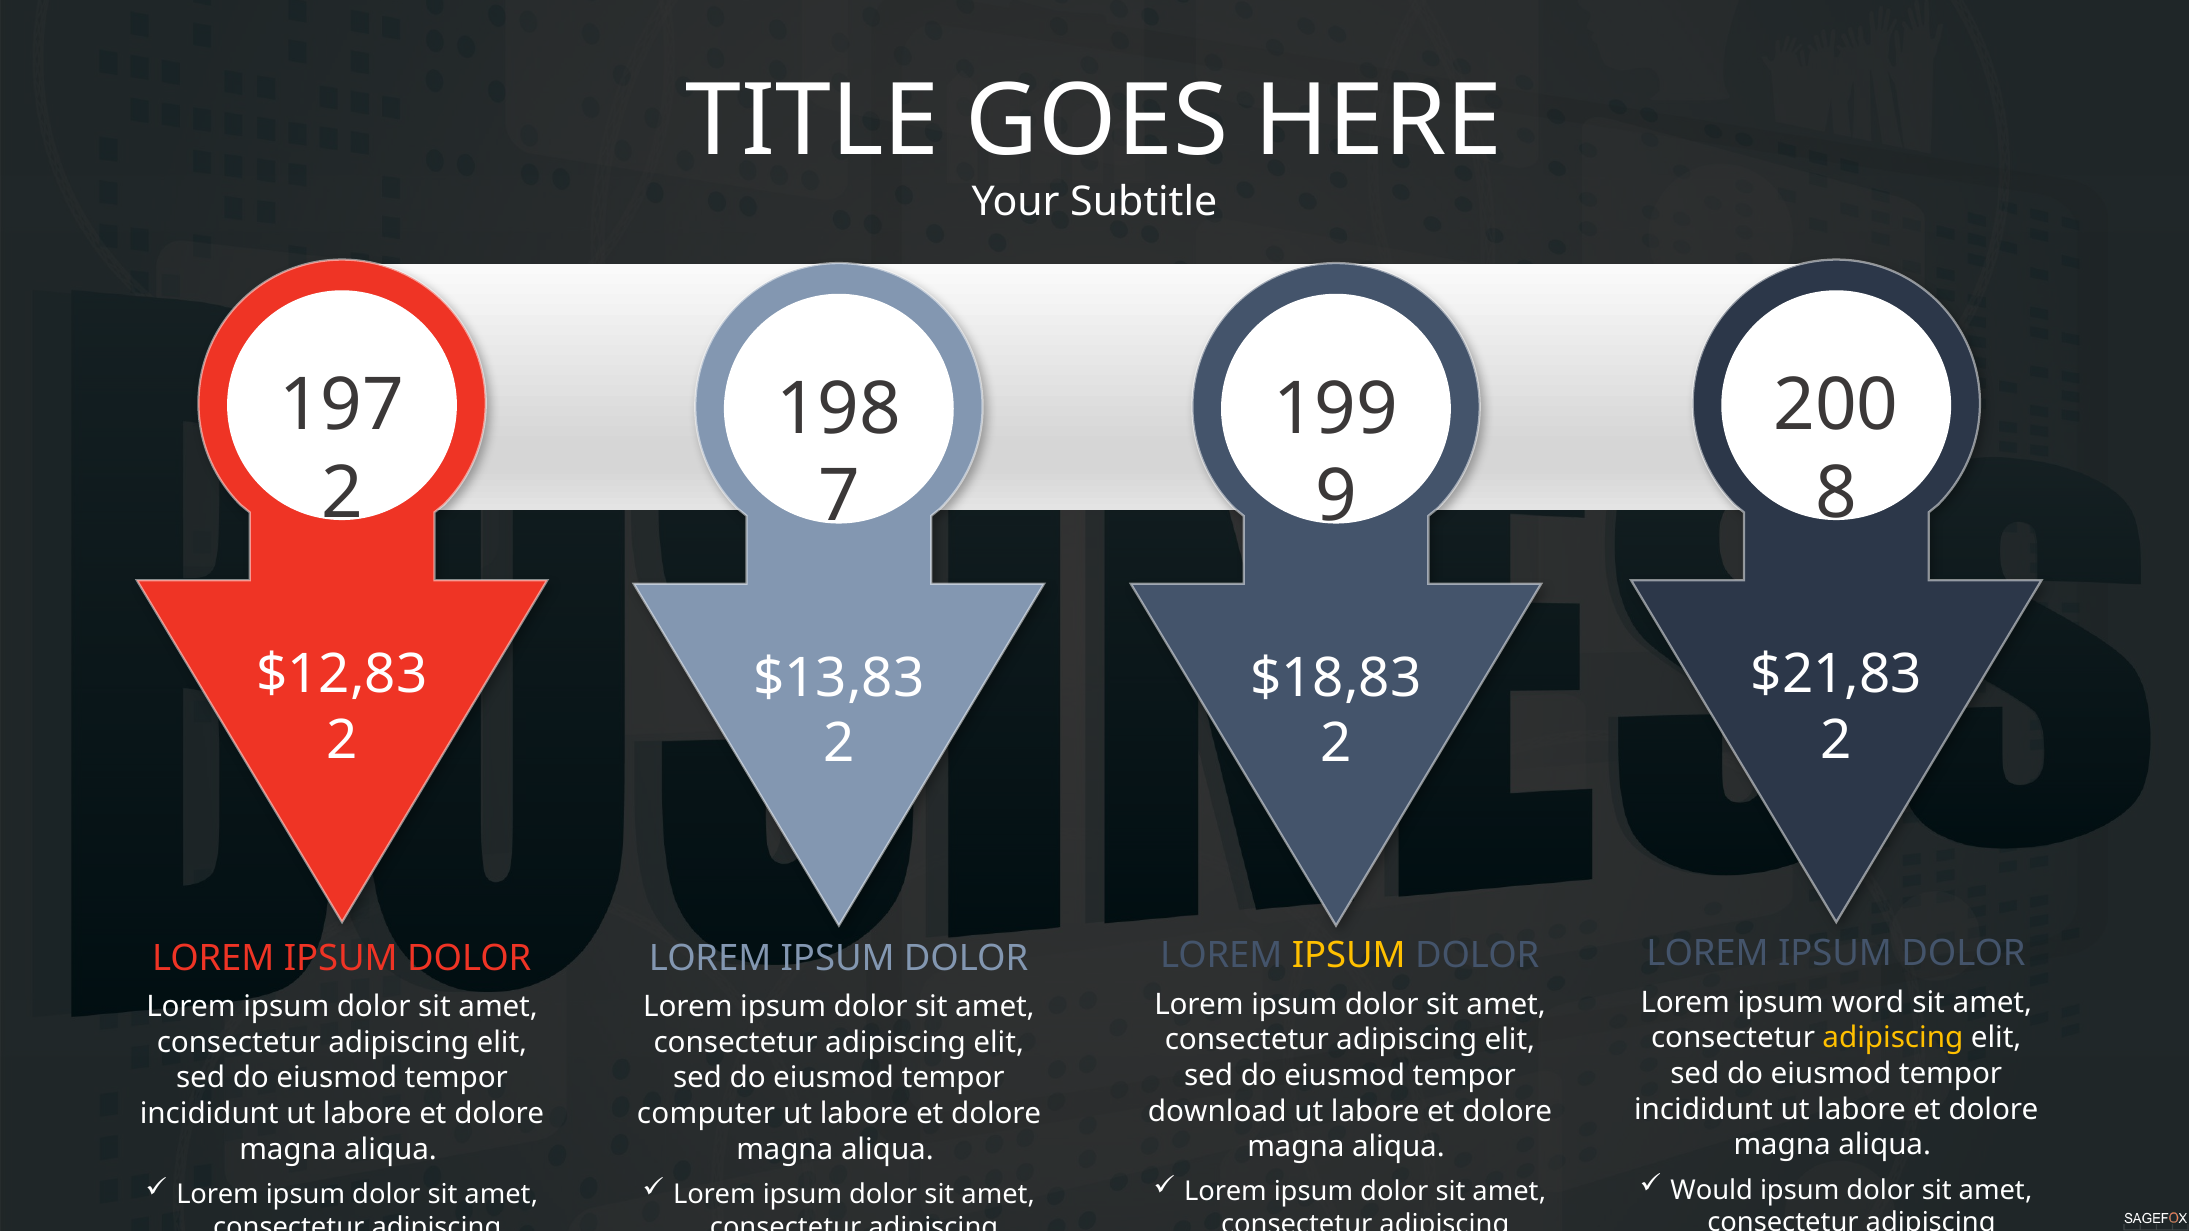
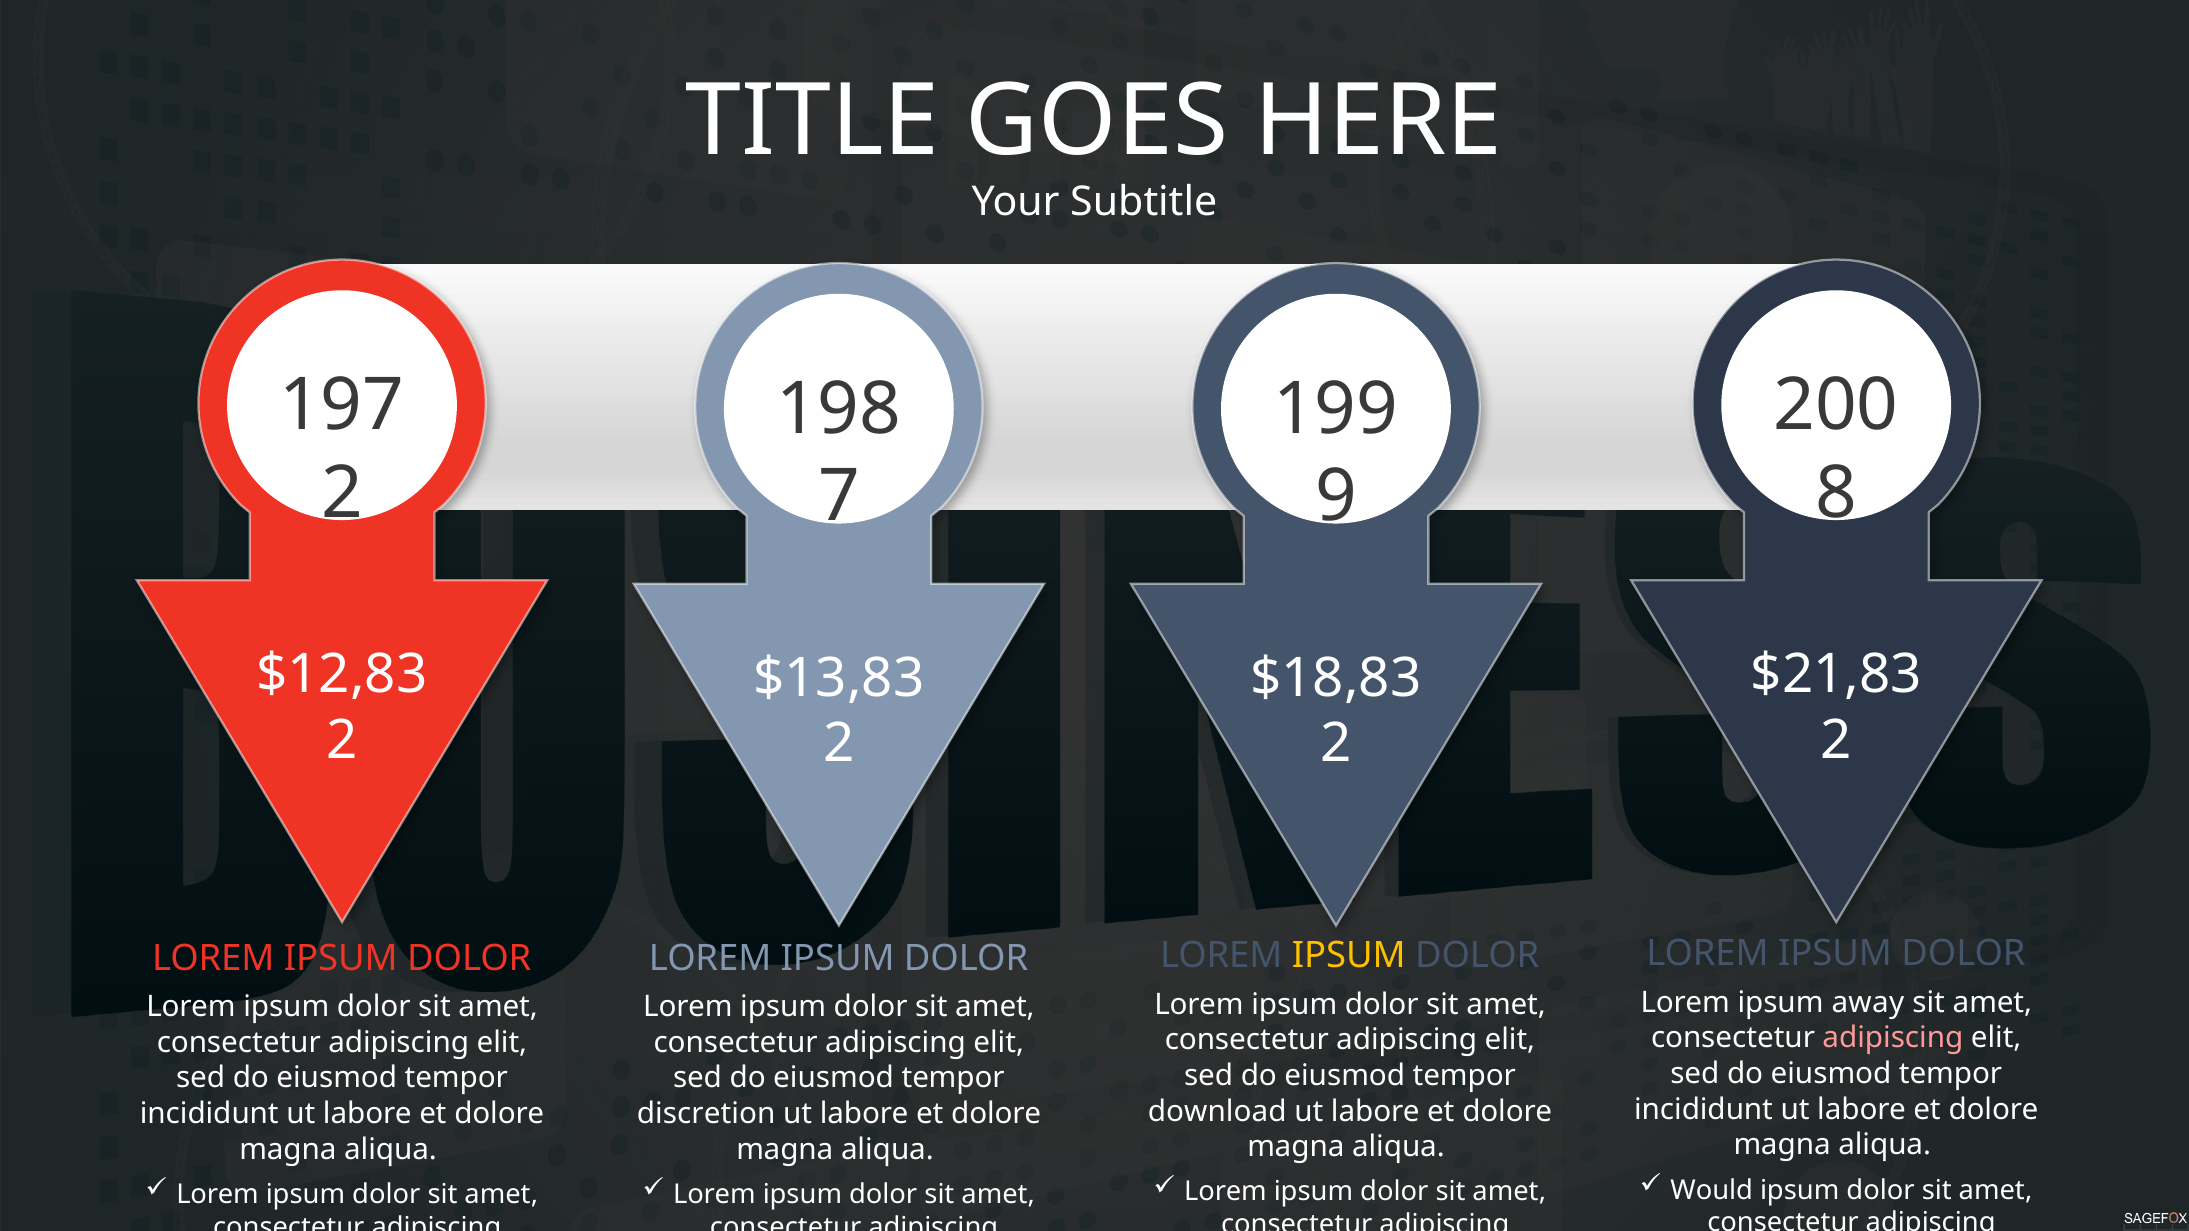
word: word -> away
adipiscing at (1893, 1038) colour: yellow -> pink
computer: computer -> discretion
